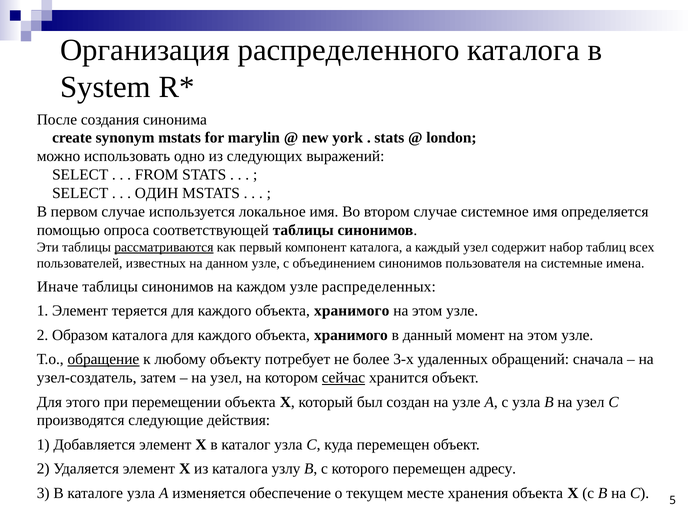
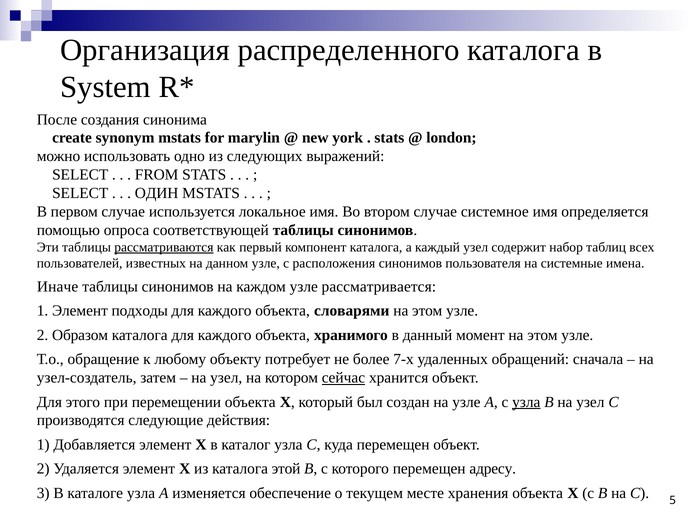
объединением: объединением -> расположения
распределенных: распределенных -> рассматривается
теряется: теряется -> подходы
хранимого at (352, 311): хранимого -> словарями
обращение underline: present -> none
3-х: 3-х -> 7-х
узла at (526, 403) underline: none -> present
узлу: узлу -> этой
